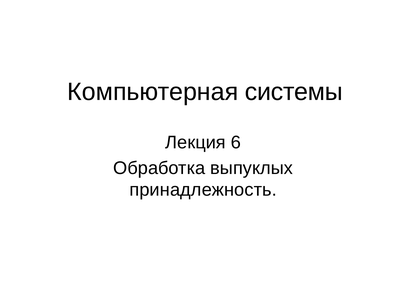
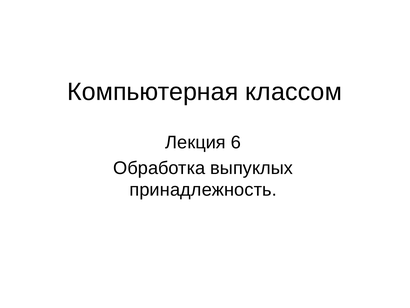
системы: системы -> классом
